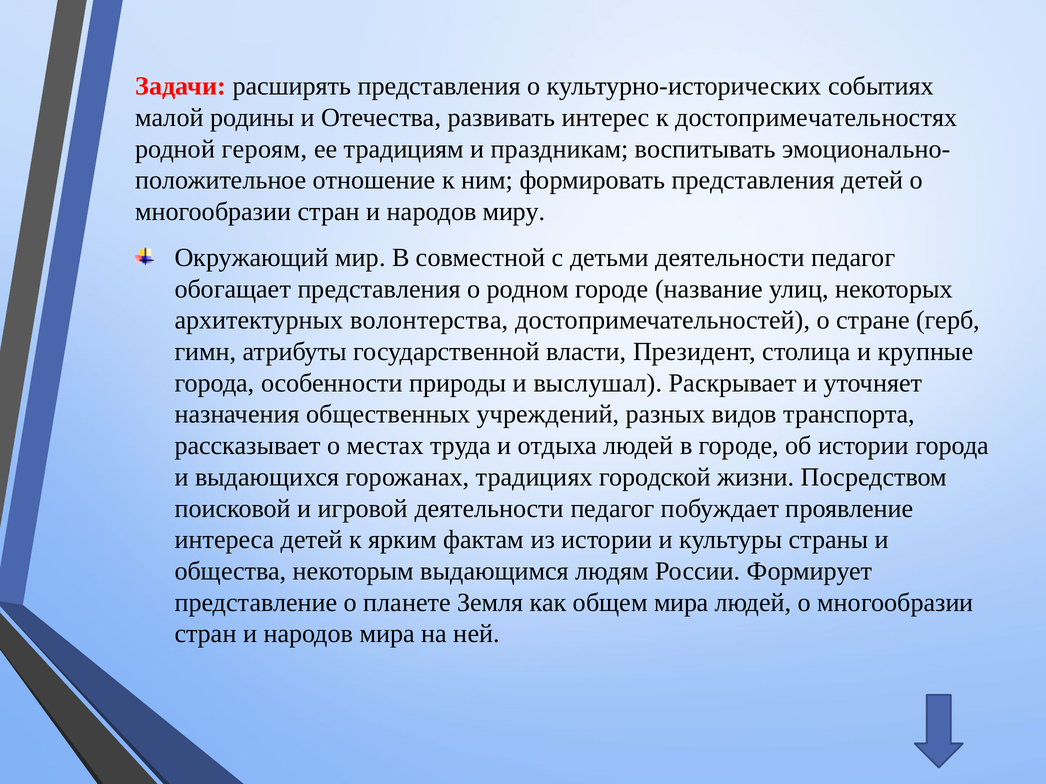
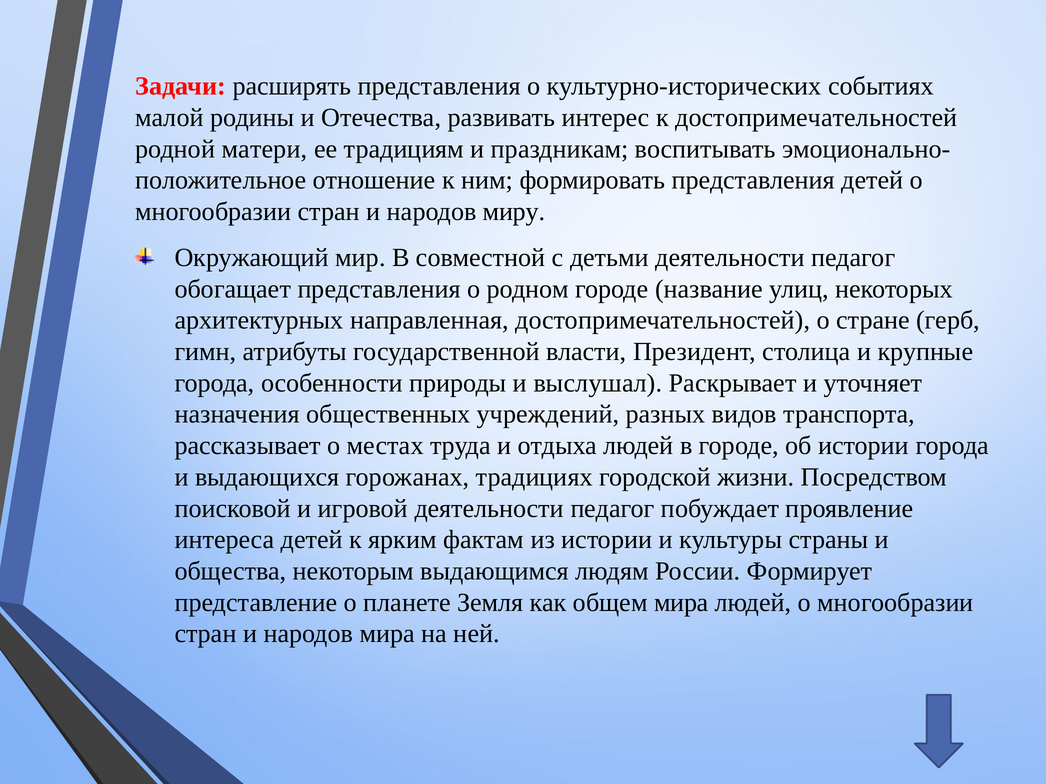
к достопримечательностях: достопримечательностях -> достопримечательностей
героям: героям -> матери
волонтерства: волонтерства -> направленная
